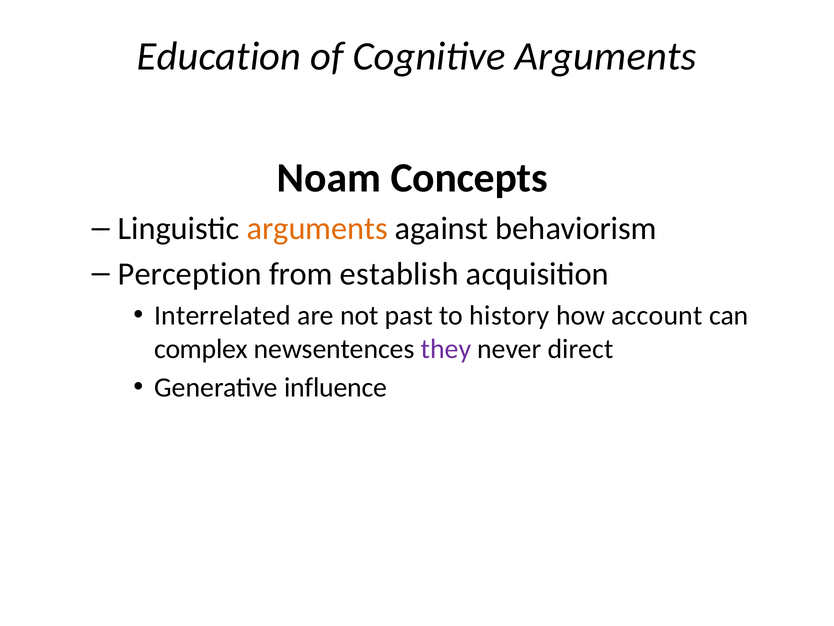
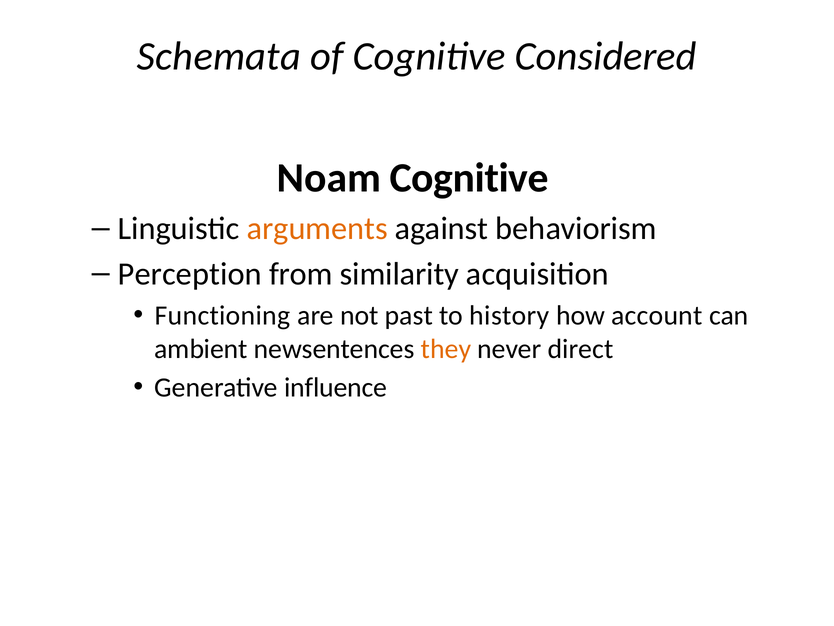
Education: Education -> Schemata
Cognitive Arguments: Arguments -> Considered
Noam Concepts: Concepts -> Cognitive
establish: establish -> similarity
Interrelated: Interrelated -> Functioning
complex: complex -> ambient
they colour: purple -> orange
